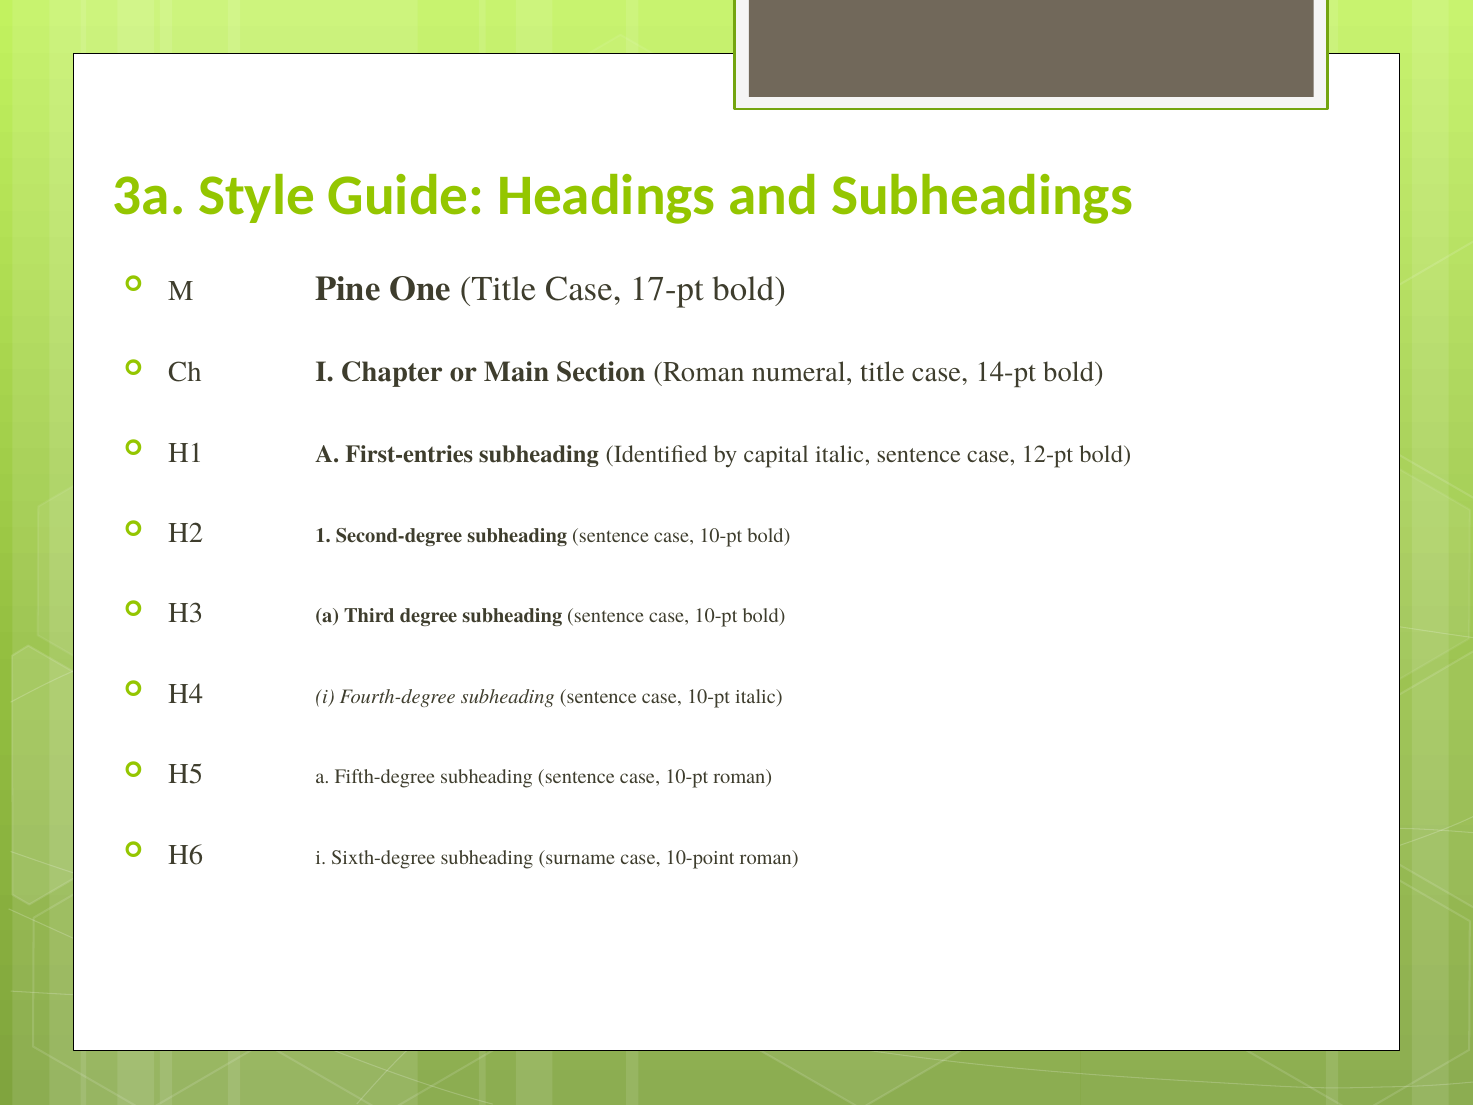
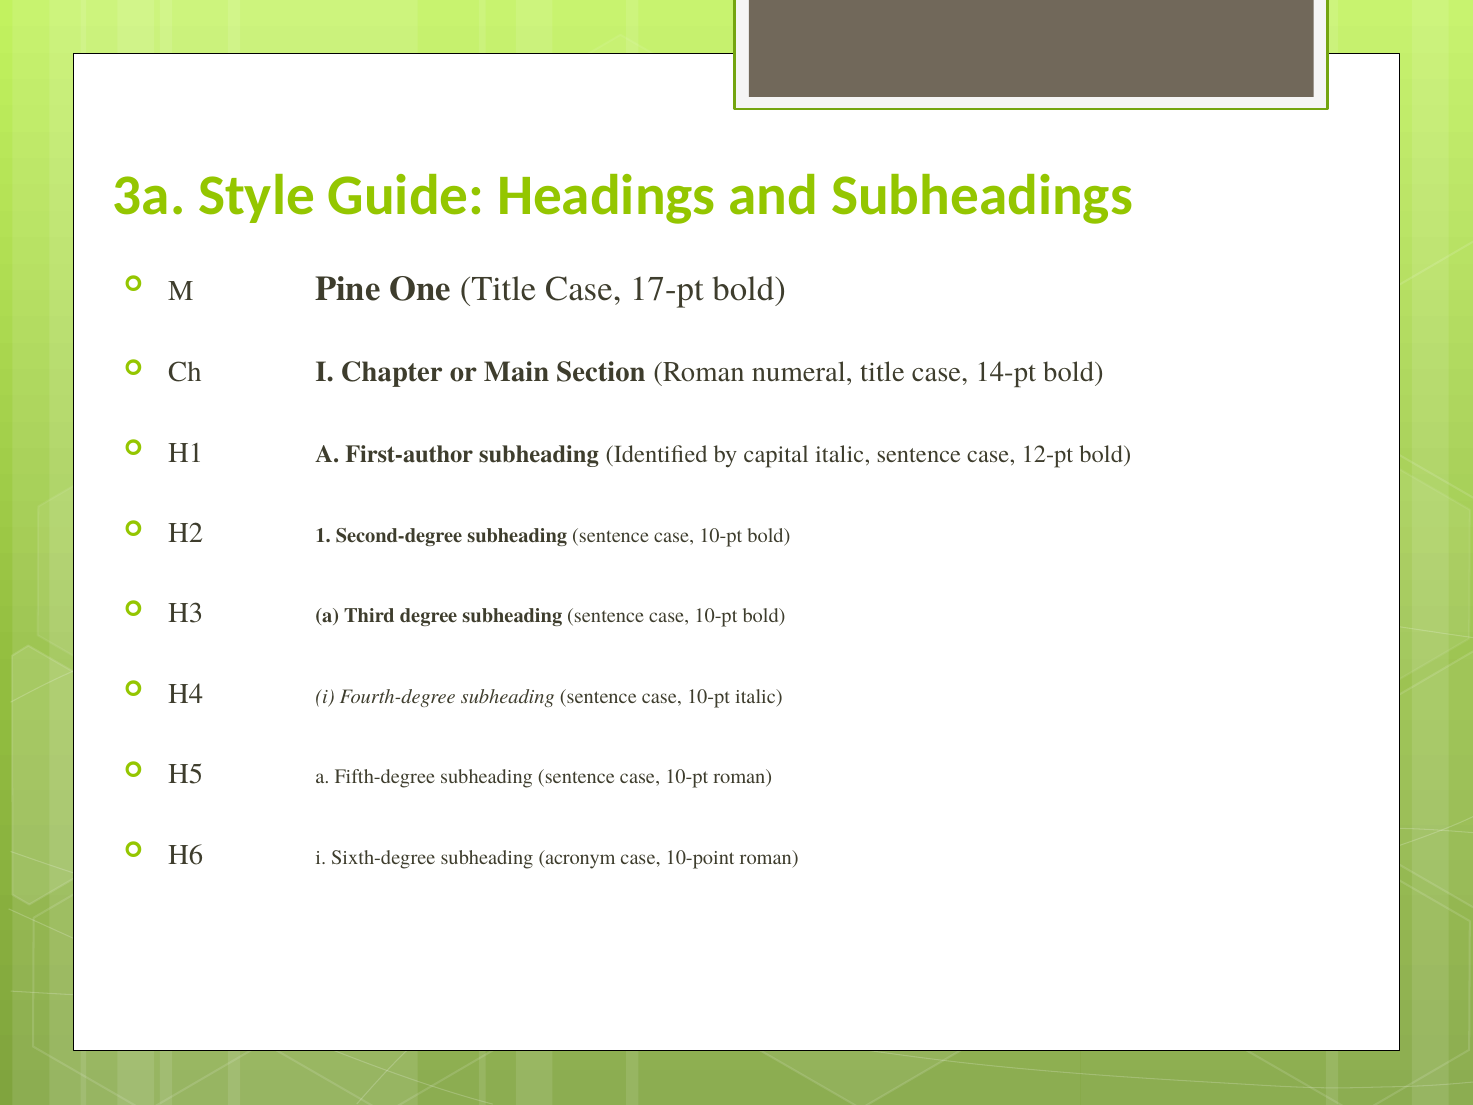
First-entries: First-entries -> First-author
surname: surname -> acronym
